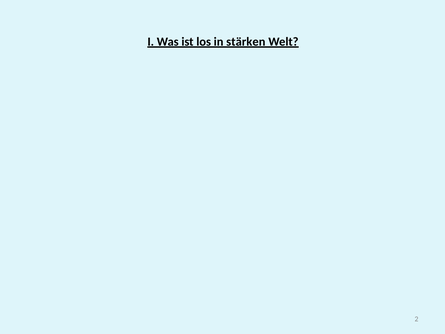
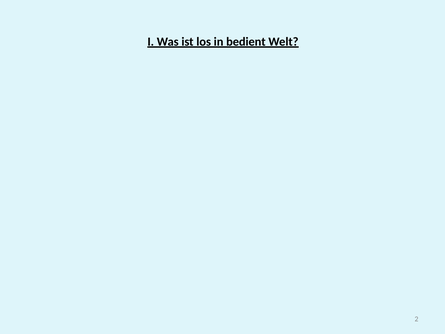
stärken: stärken -> bedient
